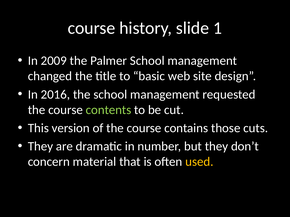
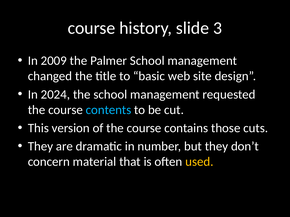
1: 1 -> 3
2016: 2016 -> 2024
contents colour: light green -> light blue
